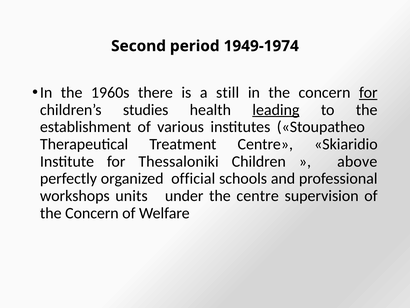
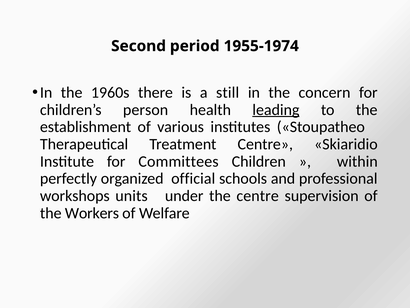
1949-1974: 1949-1974 -> 1955-1974
for at (368, 92) underline: present -> none
studies: studies -> person
Thessaloniki: Thessaloniki -> Committees
above: above -> within
Concern at (92, 213): Concern -> Workers
